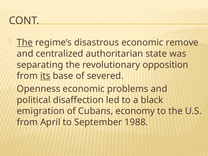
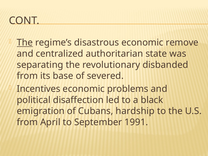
opposition: opposition -> disbanded
its underline: present -> none
Openness: Openness -> Incentives
economy: economy -> hardship
1988: 1988 -> 1991
